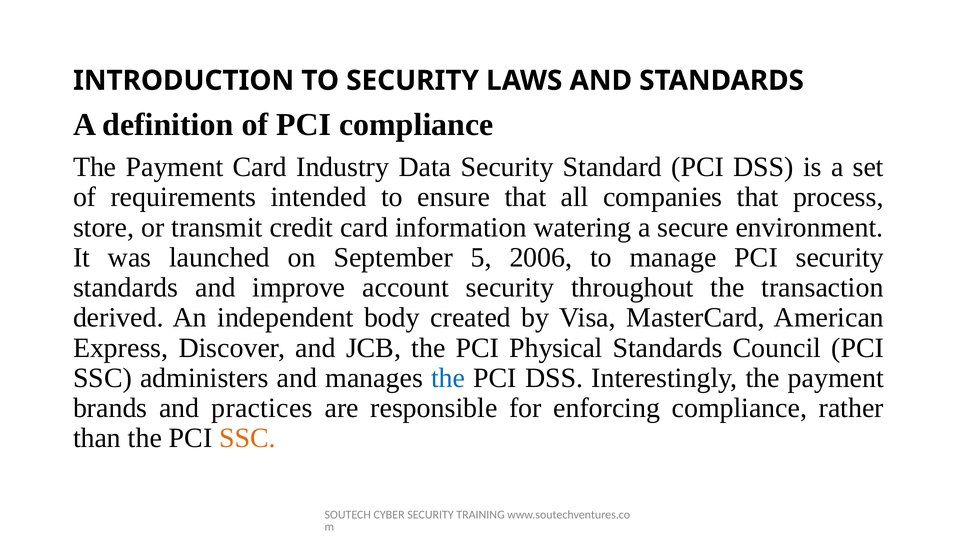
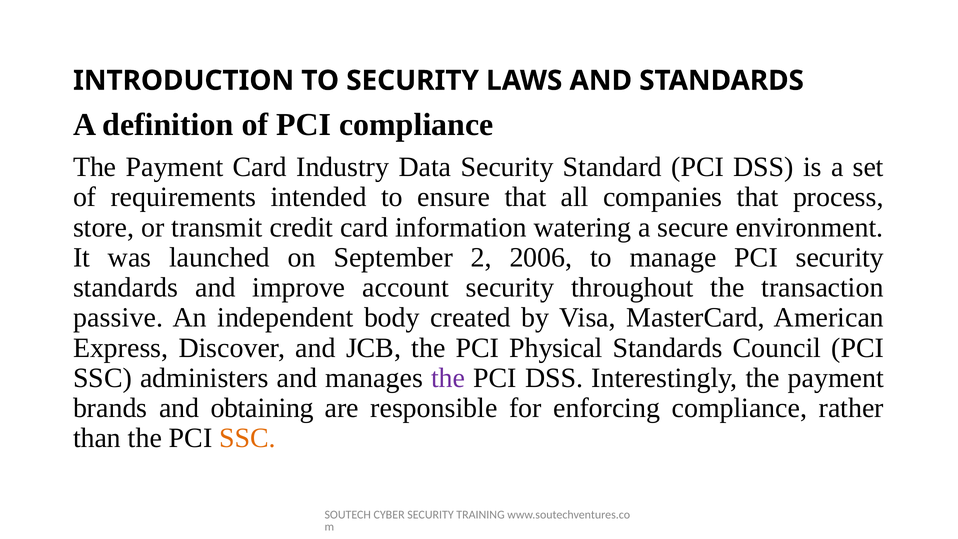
5: 5 -> 2
derived: derived -> passive
the at (448, 378) colour: blue -> purple
practices: practices -> obtaining
